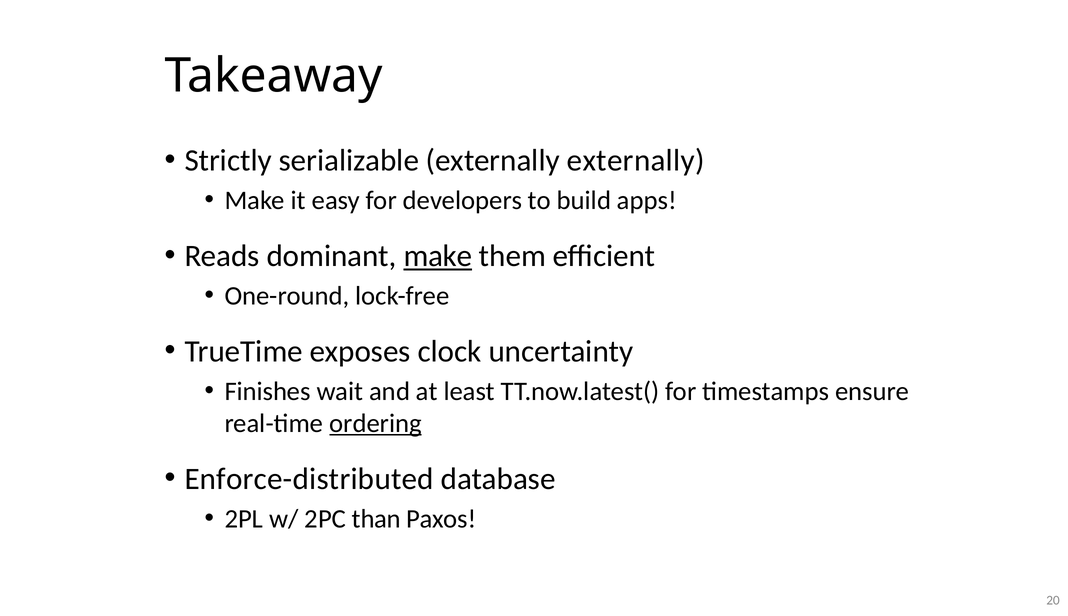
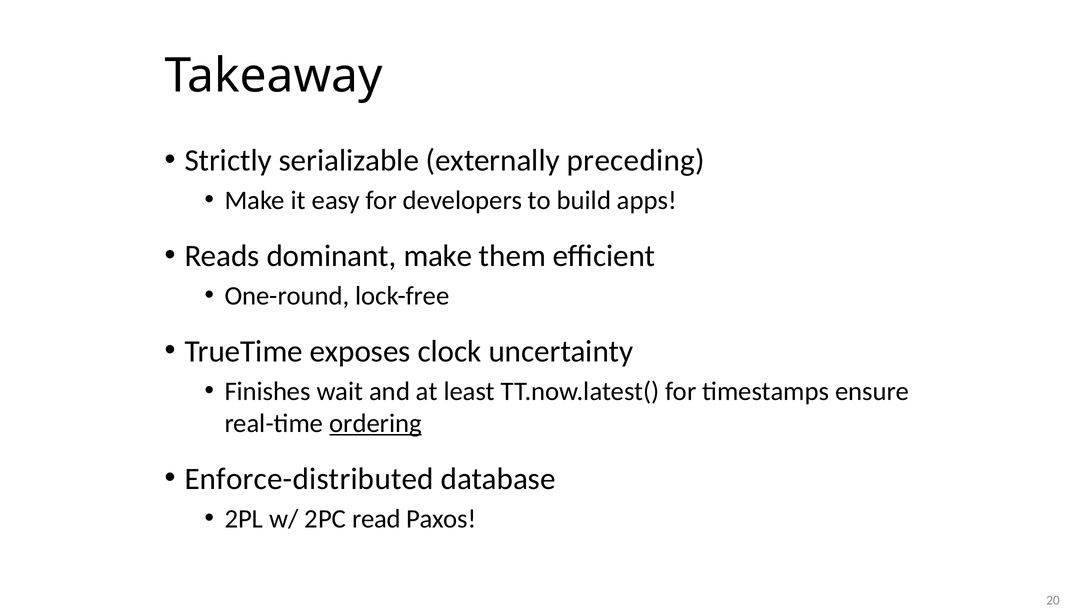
externally externally: externally -> preceding
make at (438, 256) underline: present -> none
than: than -> read
